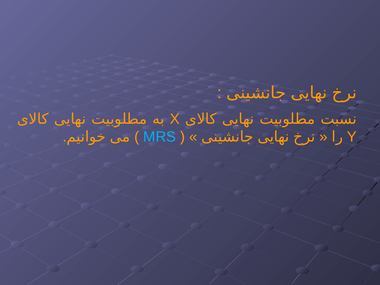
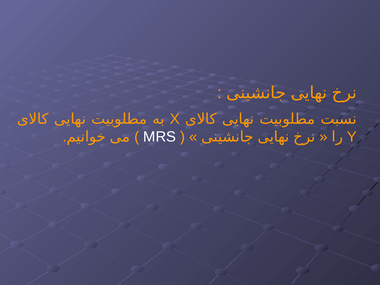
MRS colour: light blue -> white
